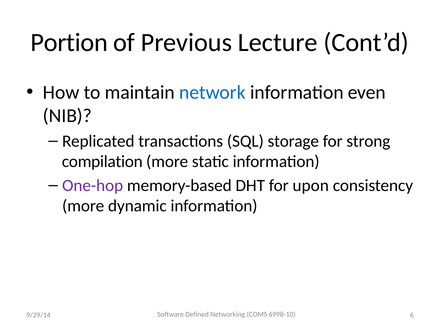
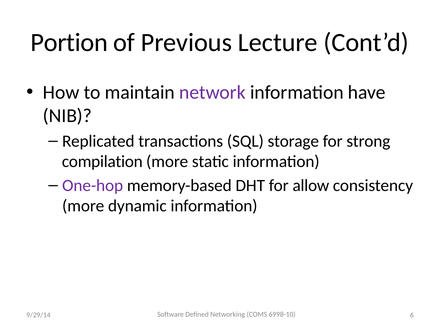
network colour: blue -> purple
even: even -> have
upon: upon -> allow
